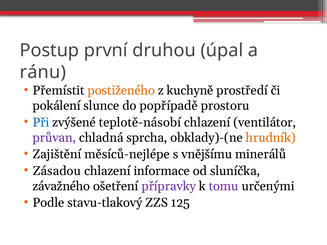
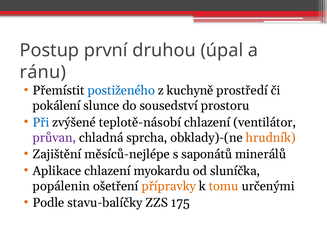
postiženého colour: orange -> blue
popřípadě: popřípadě -> sousedství
vnějšímu: vnějšímu -> saponátů
Zásadou: Zásadou -> Aplikace
informace: informace -> myokardu
závažného: závažného -> popálenin
přípravky colour: purple -> orange
tomu colour: purple -> orange
stavu-tlakový: stavu-tlakový -> stavu-balíčky
125: 125 -> 175
